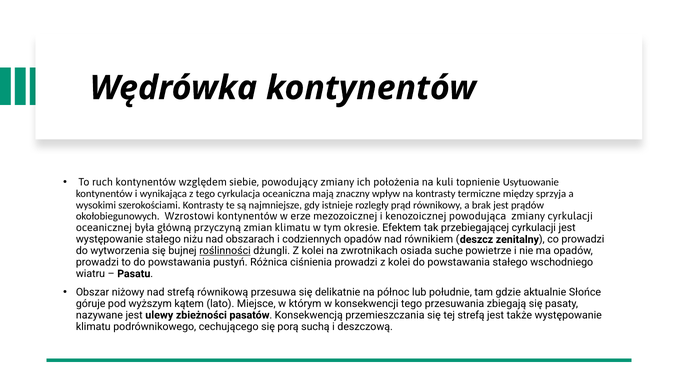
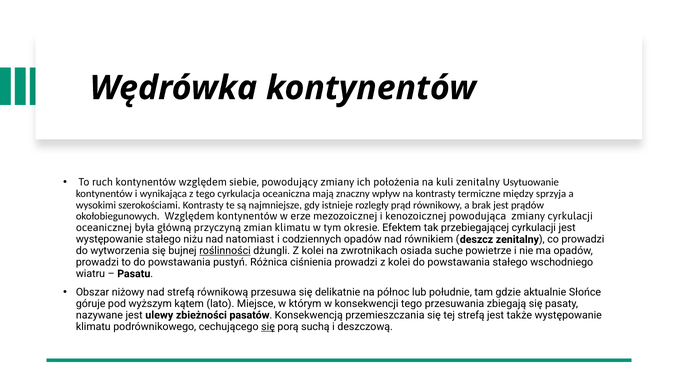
kuli topnienie: topnienie -> zenitalny
okołobiegunowych Wzrostowi: Wzrostowi -> Względem
obszarach: obszarach -> natomiast
się at (268, 327) underline: none -> present
